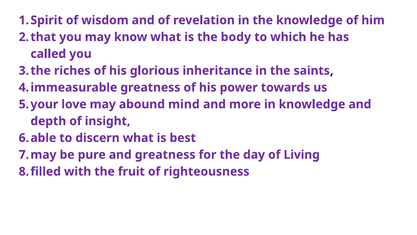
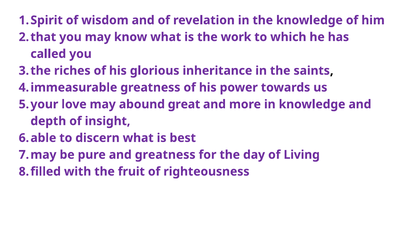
body: body -> work
mind: mind -> great
